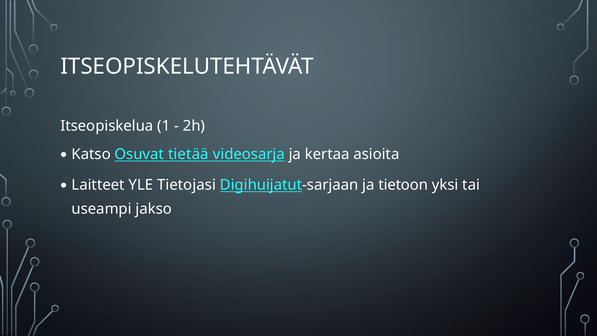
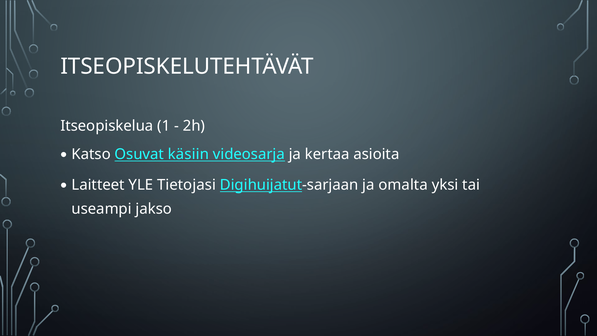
tietää: tietää -> käsiin
tietoon: tietoon -> omalta
